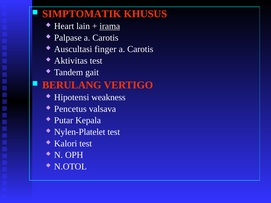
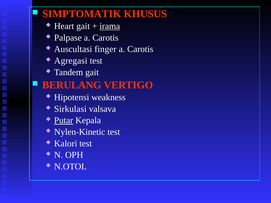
Heart lain: lain -> gait
Aktivitas: Aktivitas -> Agregasi
Pencetus: Pencetus -> Sirkulasi
Putar underline: none -> present
Nylen-Platelet: Nylen-Platelet -> Nylen-Kinetic
